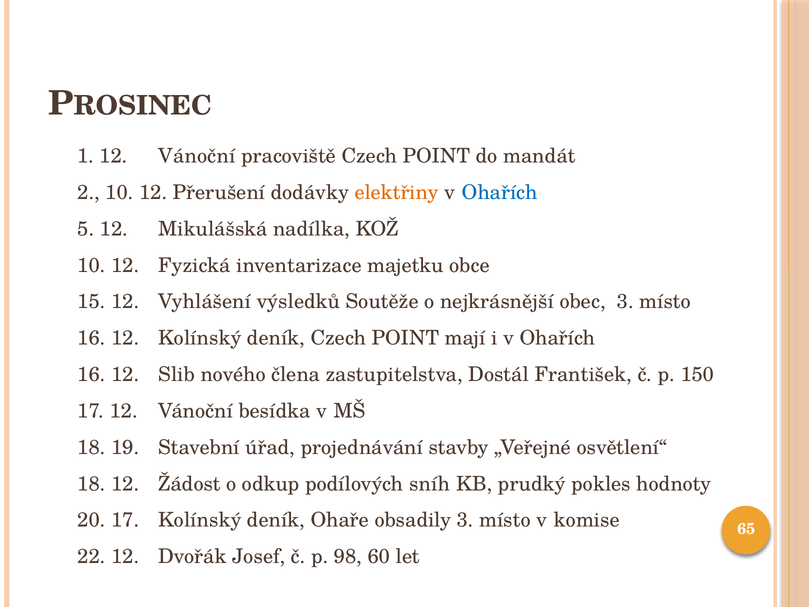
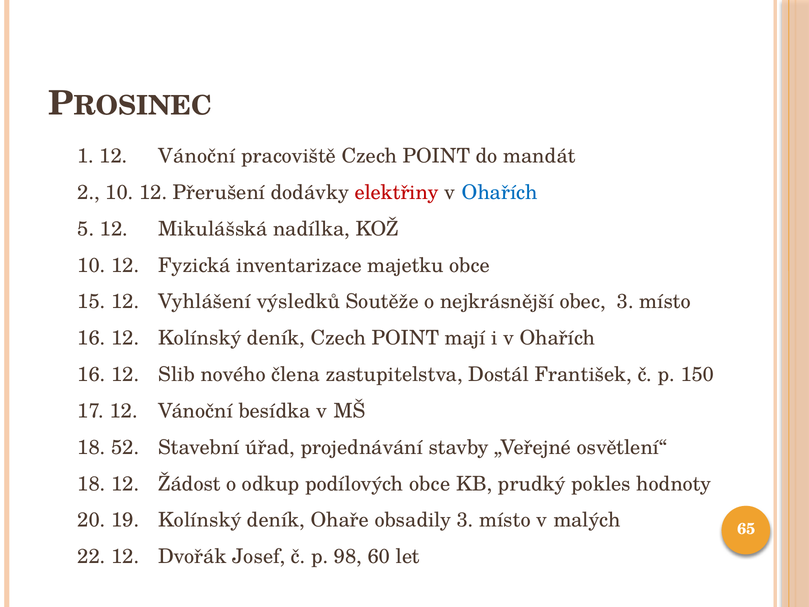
elektřiny colour: orange -> red
19: 19 -> 52
podílových sníh: sníh -> obce
20 17: 17 -> 19
komise: komise -> malých
